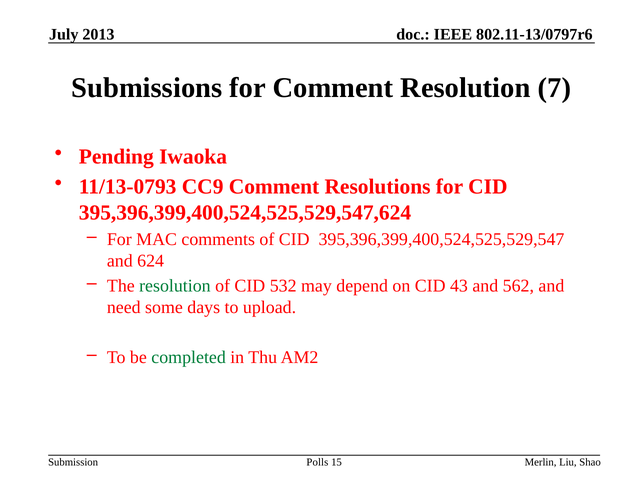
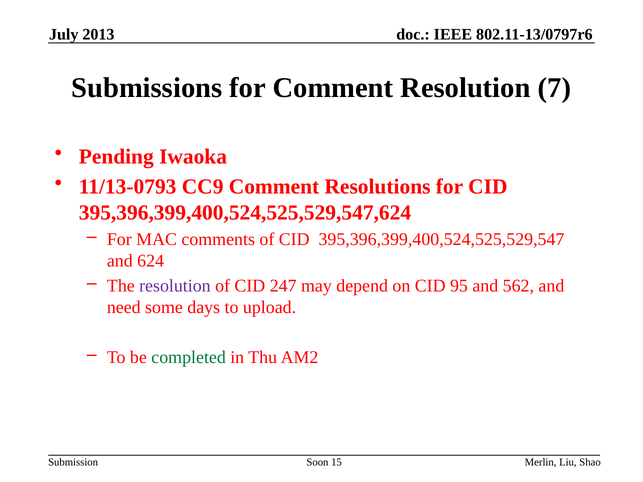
resolution at (175, 286) colour: green -> purple
532: 532 -> 247
43: 43 -> 95
Polls: Polls -> Soon
